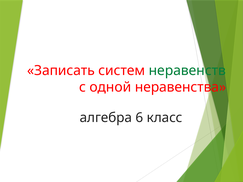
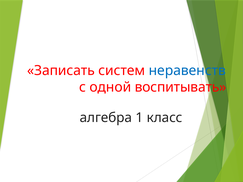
неравенств colour: green -> blue
неравенства: неравенства -> воспитывать
6: 6 -> 1
